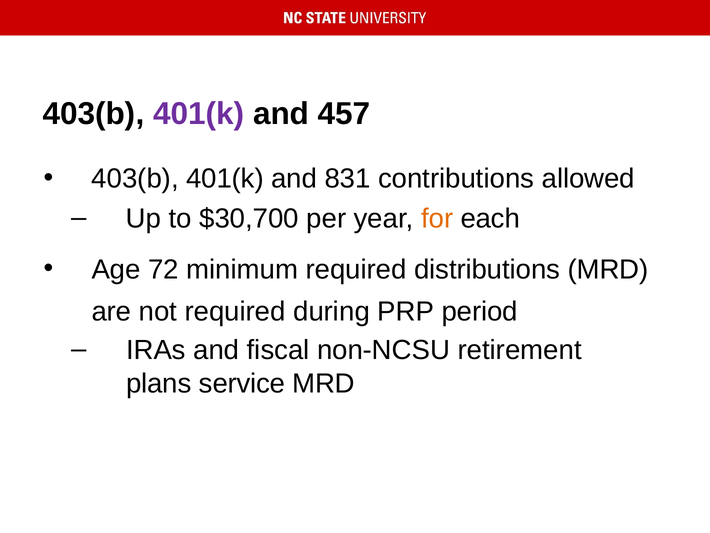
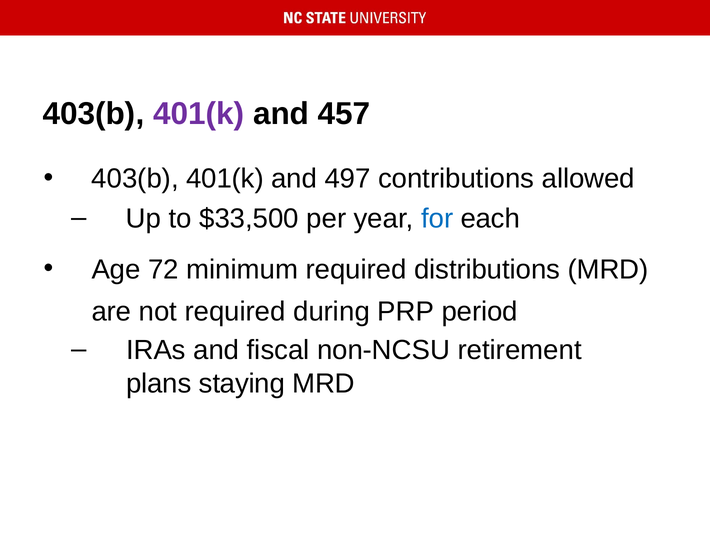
831: 831 -> 497
$30,700: $30,700 -> $33,500
for colour: orange -> blue
service: service -> staying
